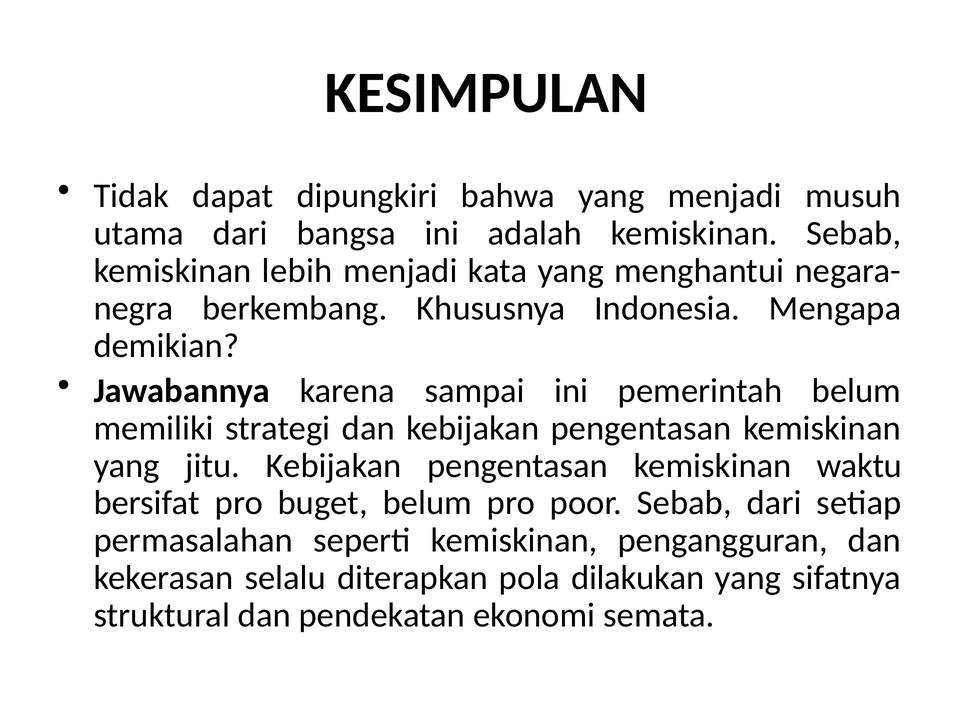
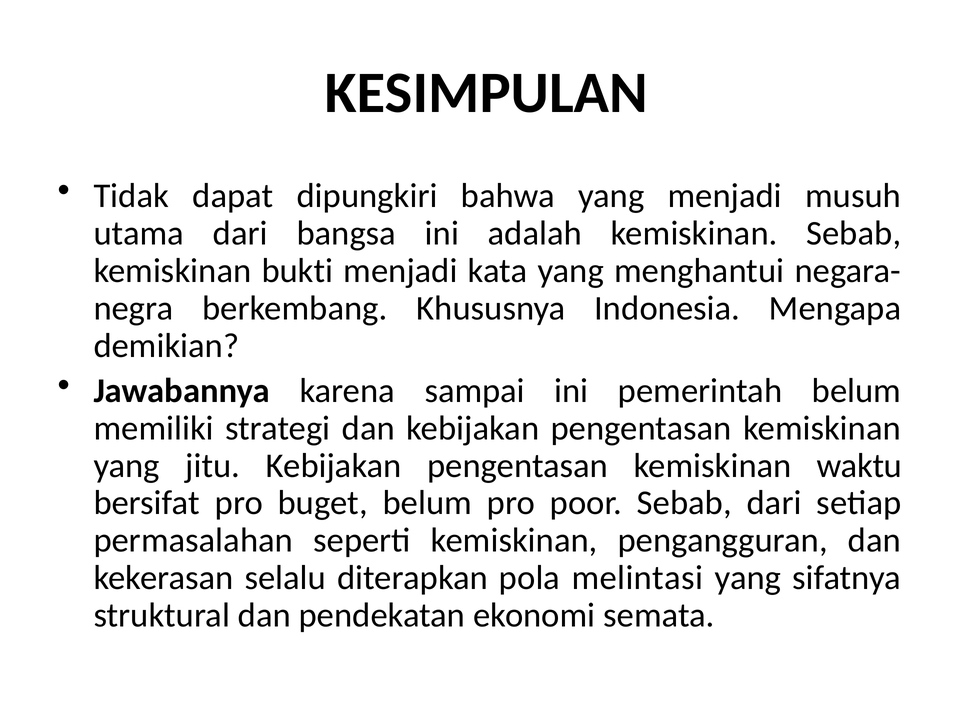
lebih: lebih -> bukti
dilakukan: dilakukan -> melintasi
